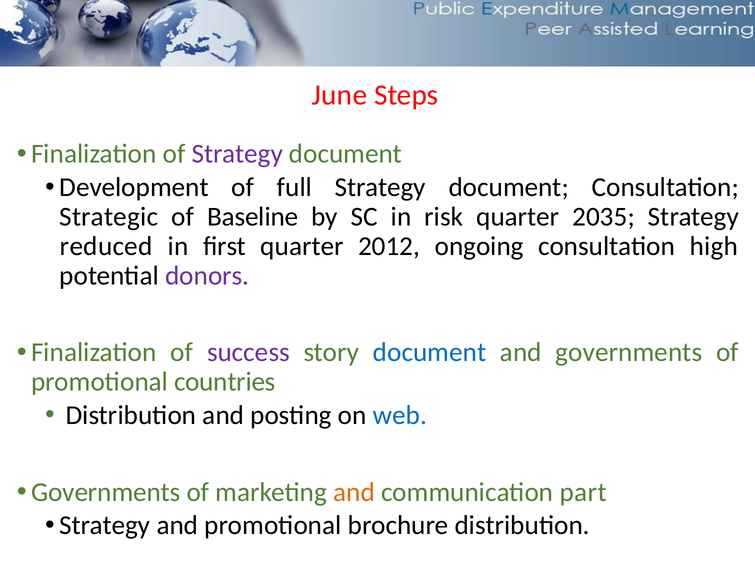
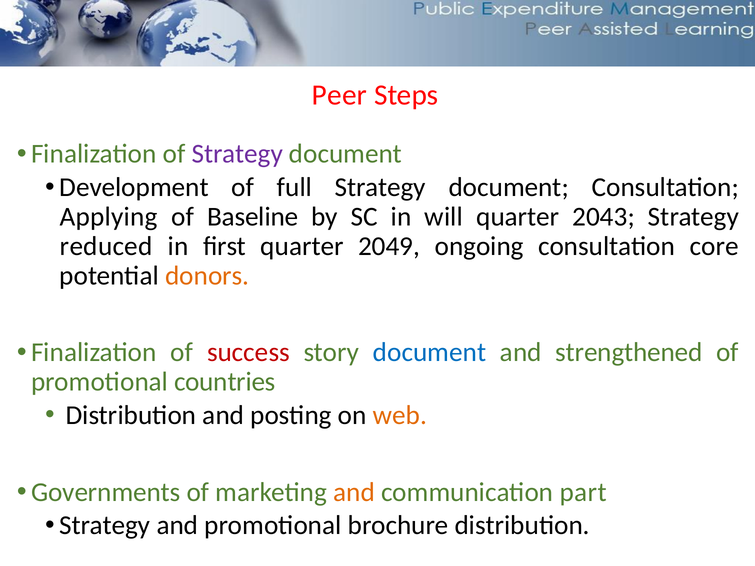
June: June -> Peer
Strategic: Strategic -> Applying
risk: risk -> will
2035: 2035 -> 2043
2012: 2012 -> 2049
high: high -> core
donors colour: purple -> orange
success colour: purple -> red
and governments: governments -> strengthened
web colour: blue -> orange
